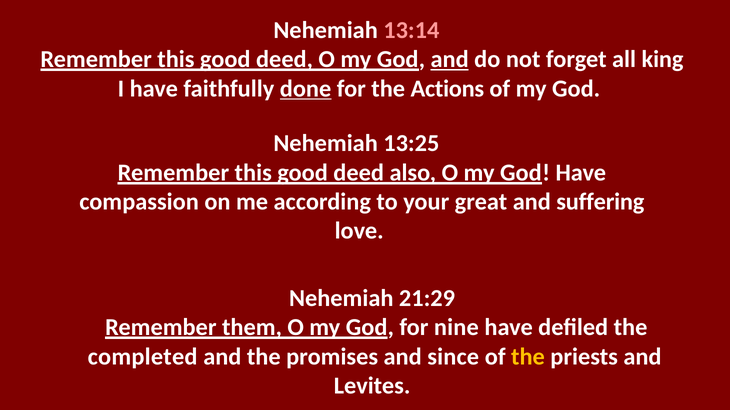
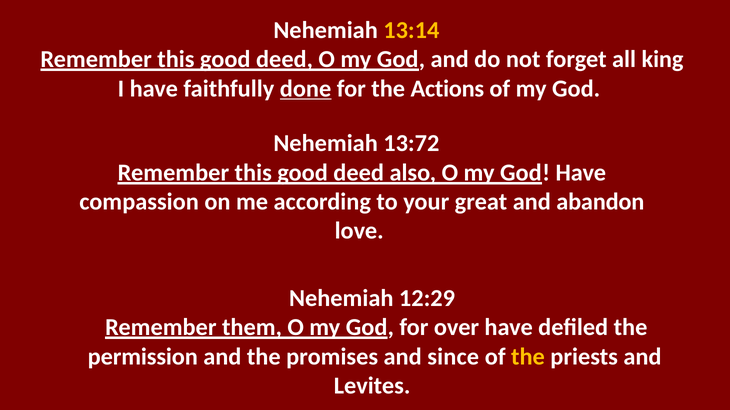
13:14 colour: pink -> yellow
and at (450, 59) underline: present -> none
13:25: 13:25 -> 13:72
suffering: suffering -> abandon
21:29: 21:29 -> 12:29
nine: nine -> over
completed: completed -> permission
